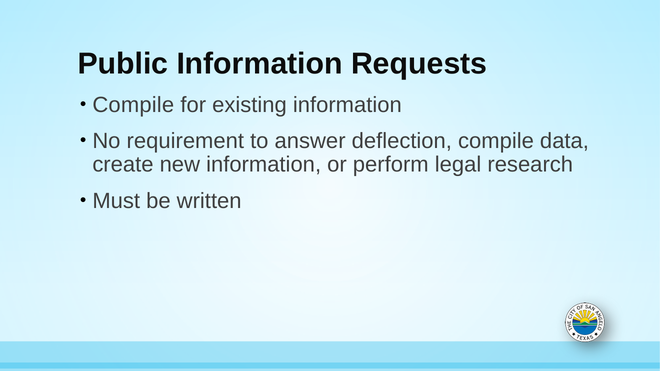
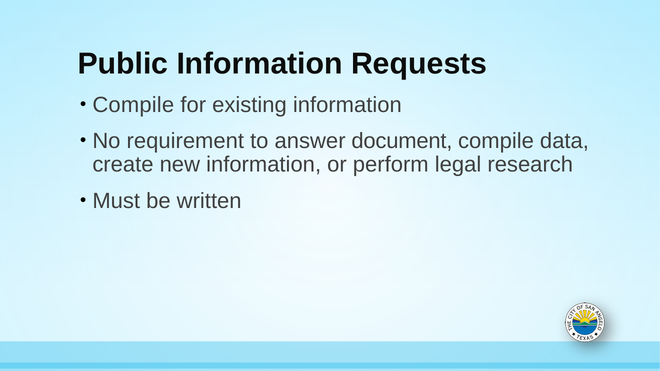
deflection: deflection -> document
